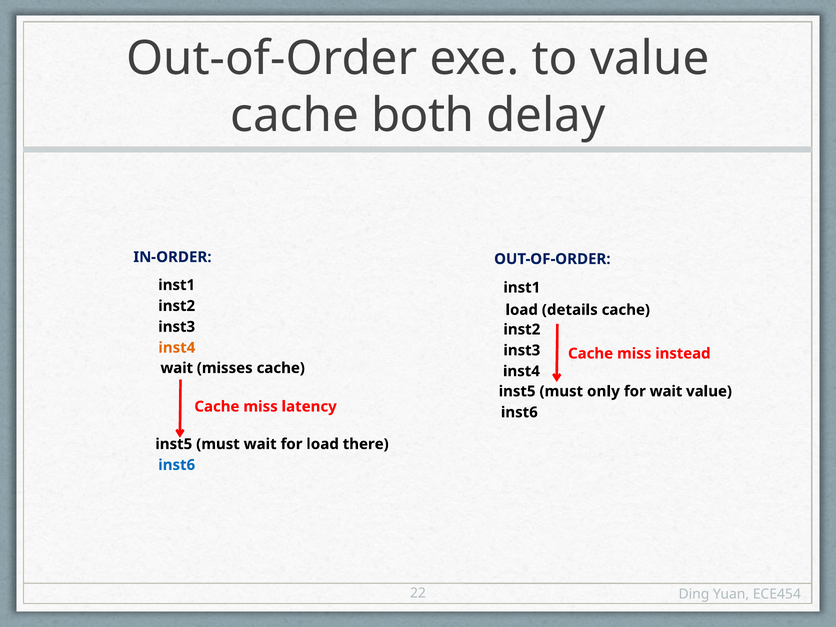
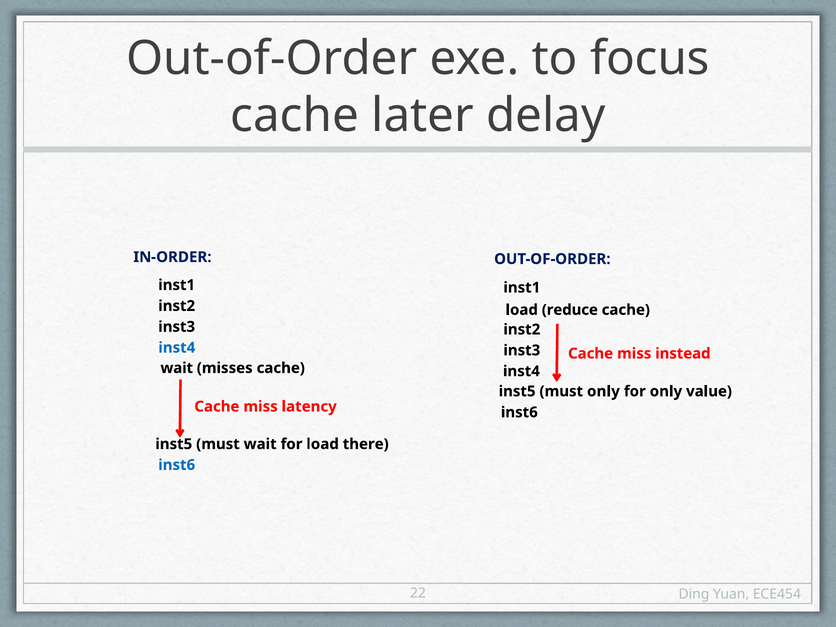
to value: value -> focus
both: both -> later
details: details -> reduce
inst4 at (177, 348) colour: orange -> blue
for wait: wait -> only
